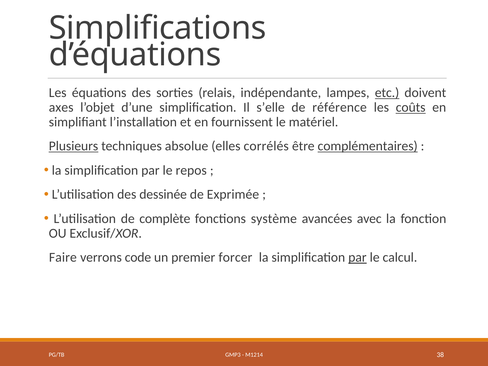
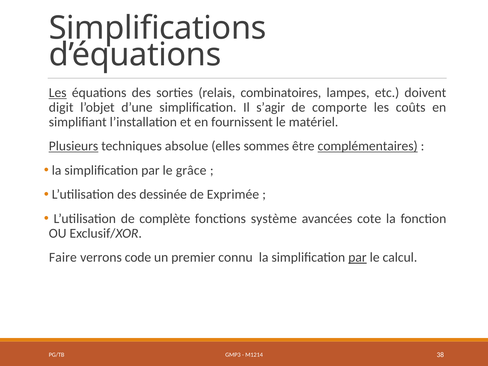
Les at (58, 93) underline: none -> present
indépendante: indépendante -> combinatoires
etc underline: present -> none
axes: axes -> digit
s’elle: s’elle -> s’agir
référence: référence -> comporte
coûts underline: present -> none
corrélés: corrélés -> sommes
repos: repos -> grâce
avec: avec -> cote
forcer: forcer -> connu
